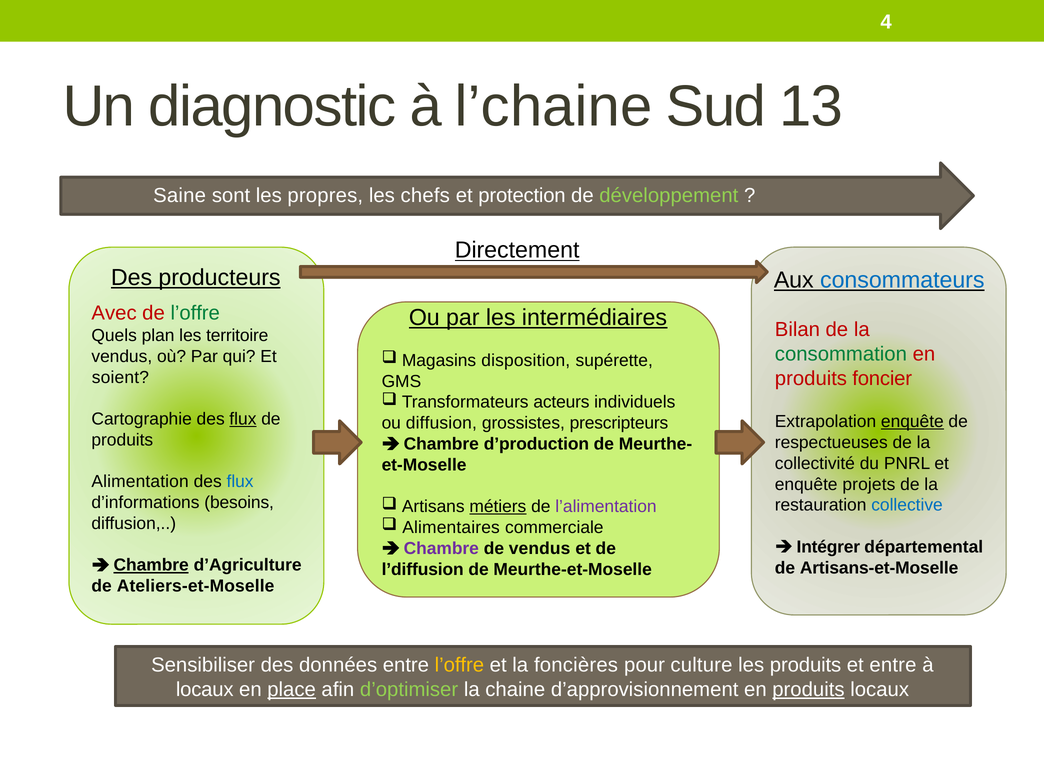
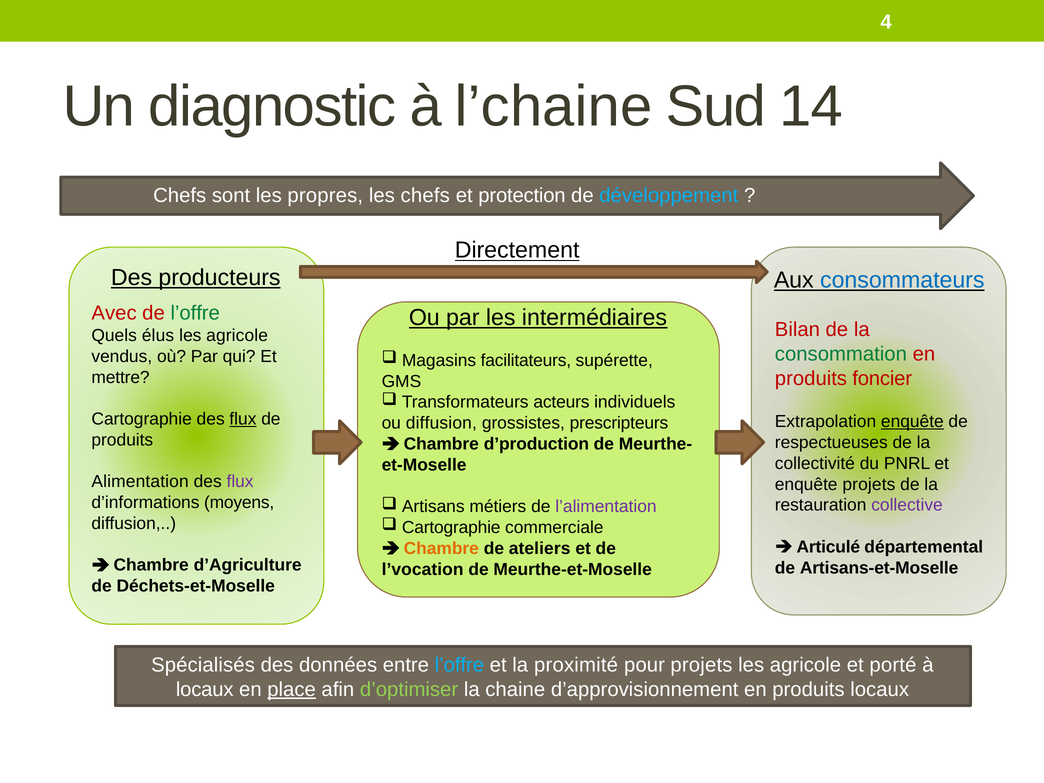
13: 13 -> 14
Saine at (180, 196): Saine -> Chefs
développement colour: light green -> light blue
plan: plan -> élus
territoire at (237, 336): territoire -> agricole
disposition: disposition -> facilitateurs
soient: soient -> mettre
flux at (240, 482) colour: blue -> purple
besoins: besoins -> moyens
collective colour: blue -> purple
métiers underline: present -> none
Alimentaires at (451, 528): Alimentaires -> Cartographie
Intégrer: Intégrer -> Articulé
Chambre at (441, 548) colour: purple -> orange
de vendus: vendus -> ateliers
Chambre at (151, 565) underline: present -> none
l’diffusion: l’diffusion -> l’vocation
Ateliers-et-Moselle: Ateliers-et-Moselle -> Déchets-et-Moselle
Sensibiliser: Sensibiliser -> Spécialisés
l’offre at (459, 665) colour: yellow -> light blue
foncières: foncières -> proximité
pour culture: culture -> projets
produits at (806, 665): produits -> agricole
et entre: entre -> porté
produits at (808, 689) underline: present -> none
